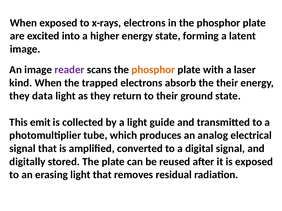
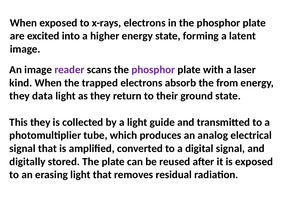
phosphor at (153, 70) colour: orange -> purple
the their: their -> from
This emit: emit -> they
